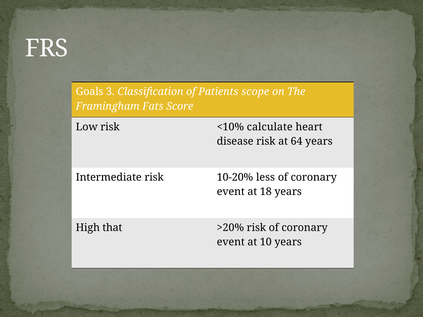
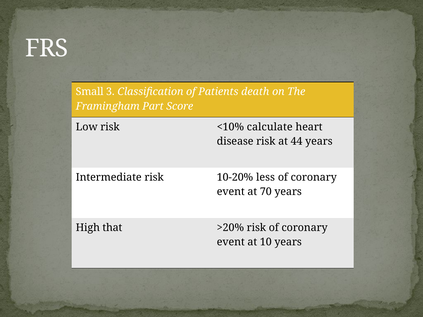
Goals: Goals -> Small
scope: scope -> death
Fats: Fats -> Part
64: 64 -> 44
18: 18 -> 70
